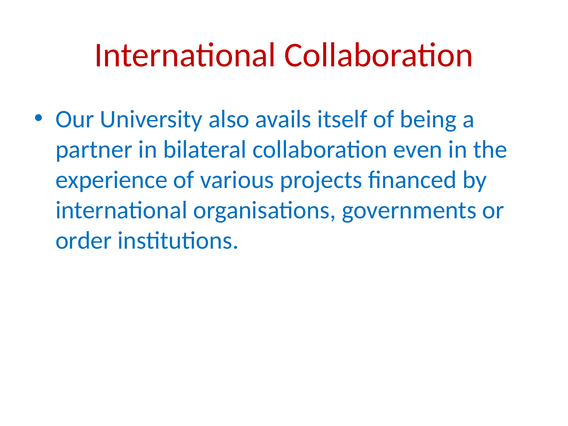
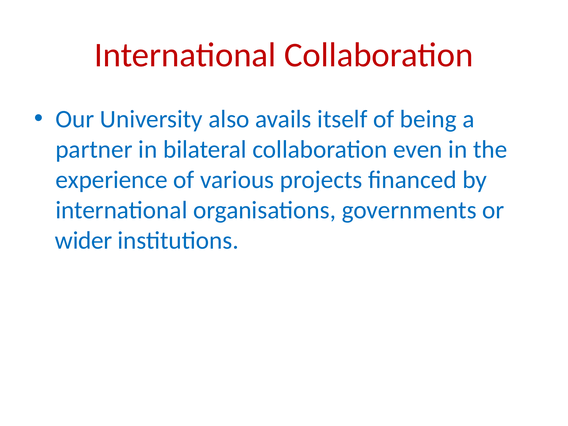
order: order -> wider
